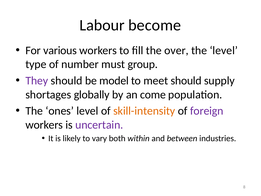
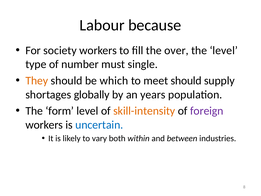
become: become -> because
various: various -> society
group: group -> single
They colour: purple -> orange
model: model -> which
come: come -> years
ones: ones -> form
uncertain colour: purple -> blue
